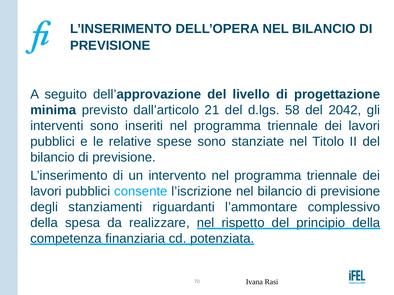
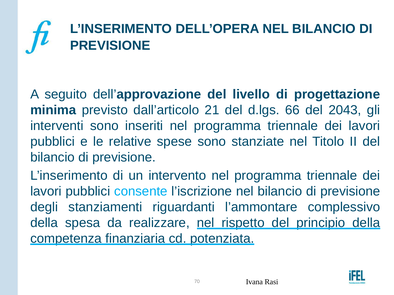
58: 58 -> 66
2042: 2042 -> 2043
